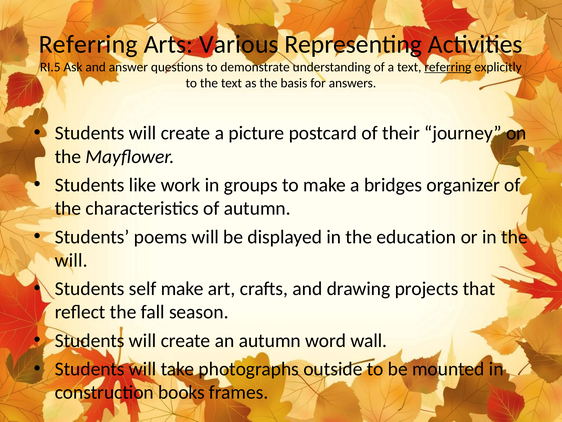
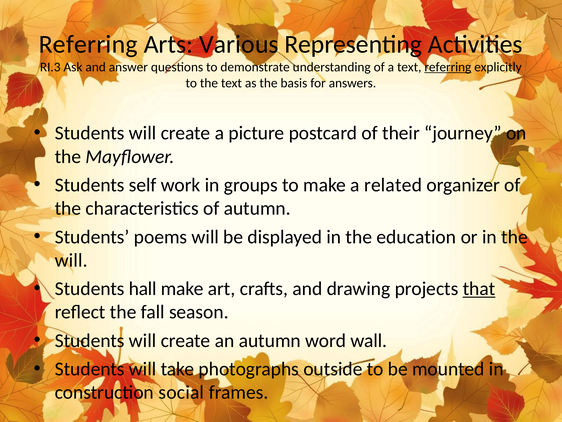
RI.5: RI.5 -> RI.3
like: like -> self
bridges: bridges -> related
self: self -> hall
that underline: none -> present
books: books -> social
